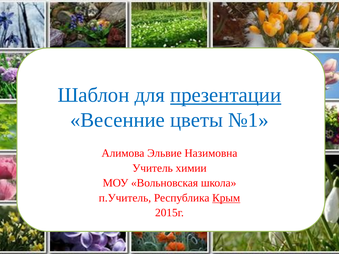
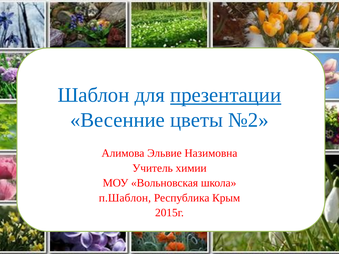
№1: №1 -> №2
п.Учитель: п.Учитель -> п.Шаблон
Крым underline: present -> none
